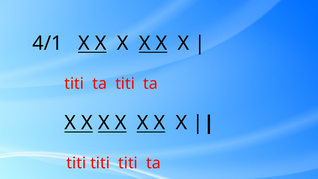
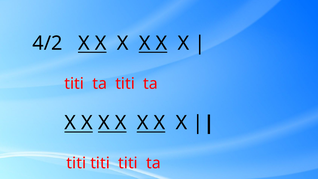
4/1: 4/1 -> 4/2
